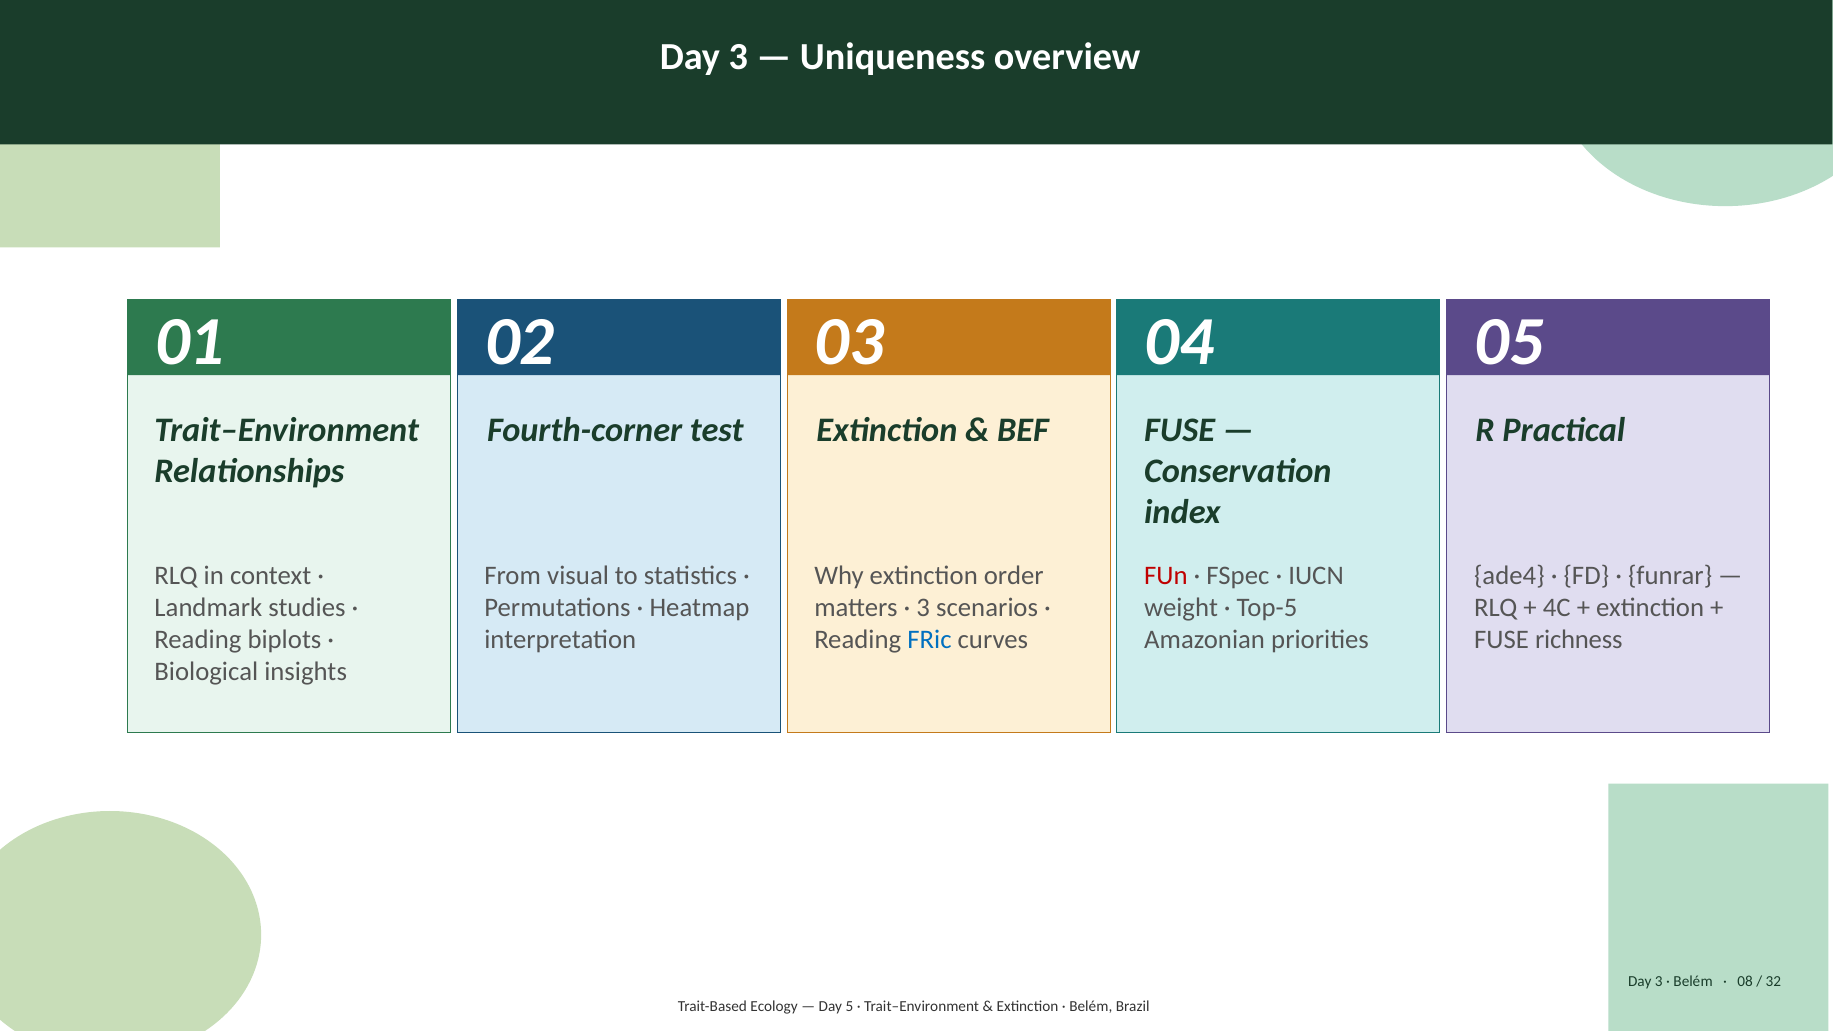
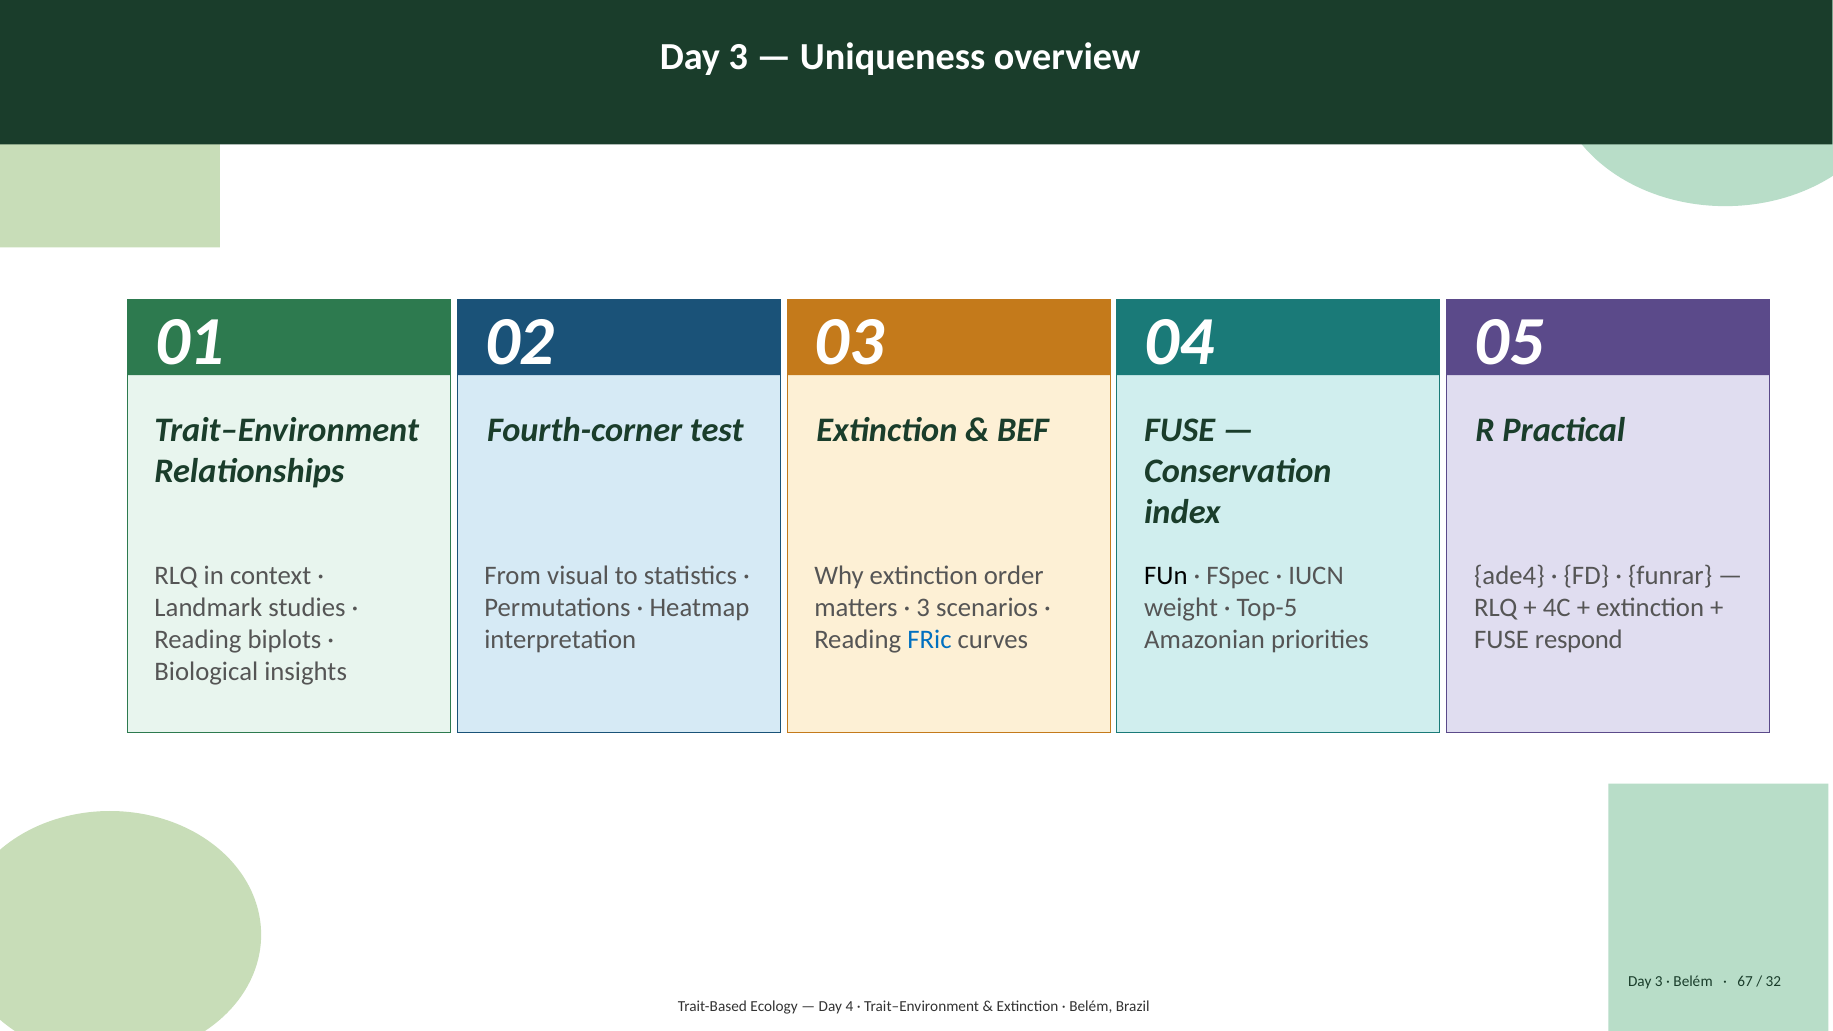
FUn colour: red -> black
richness: richness -> respond
08: 08 -> 67
5: 5 -> 4
